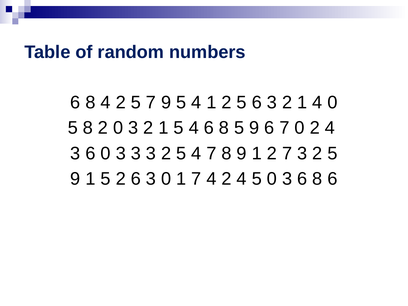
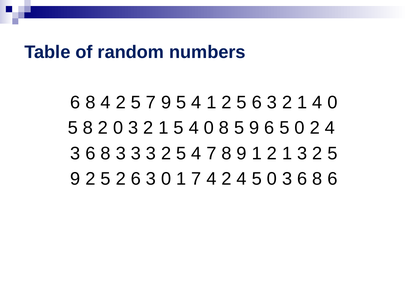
5 4 6: 6 -> 0
6 7: 7 -> 5
0 at (106, 153): 0 -> 8
1 2 7: 7 -> 1
1 at (90, 179): 1 -> 2
